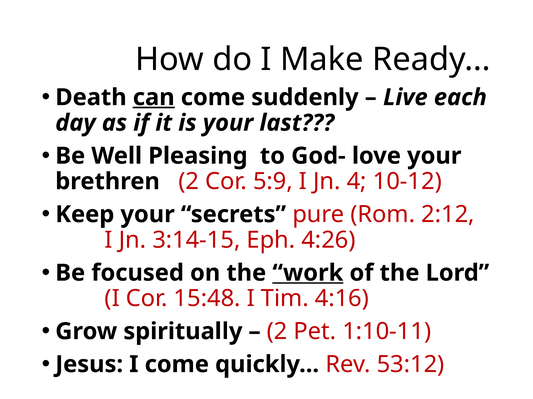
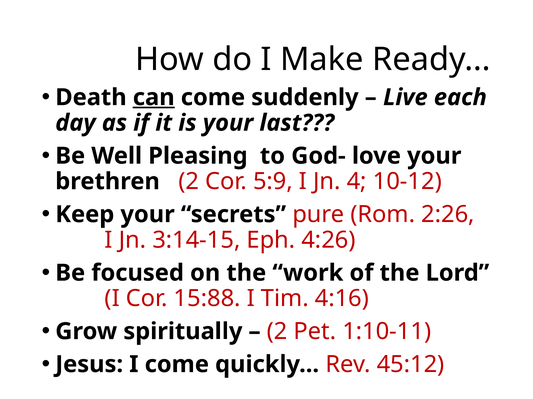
2:12: 2:12 -> 2:26
work underline: present -> none
15:48: 15:48 -> 15:88
53:12: 53:12 -> 45:12
